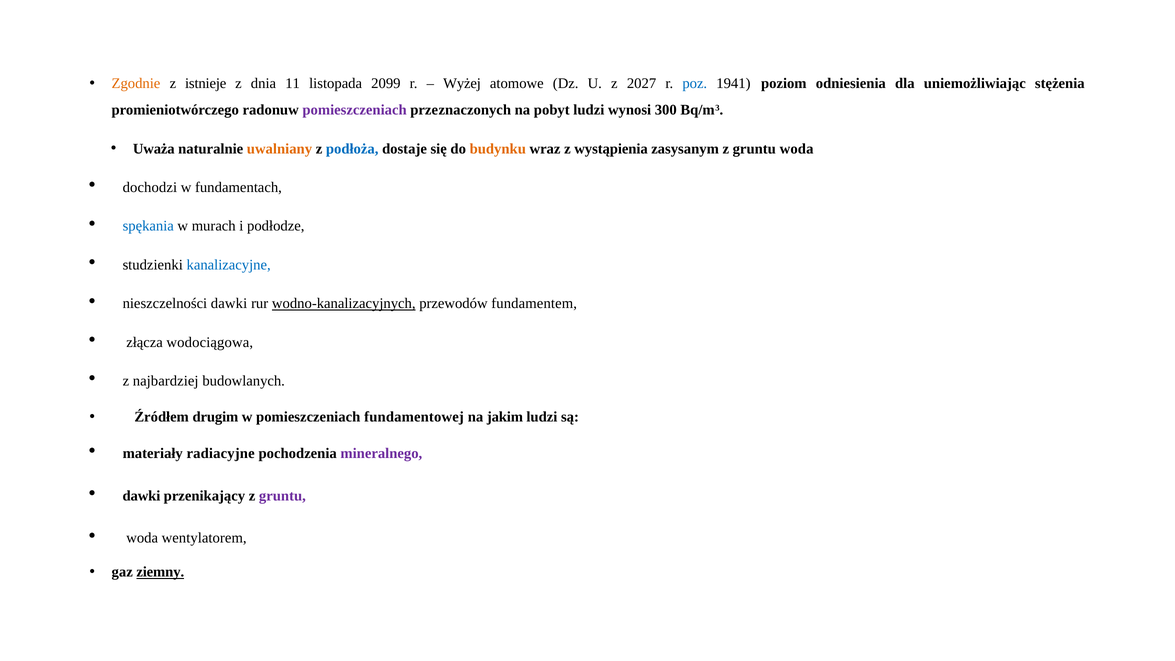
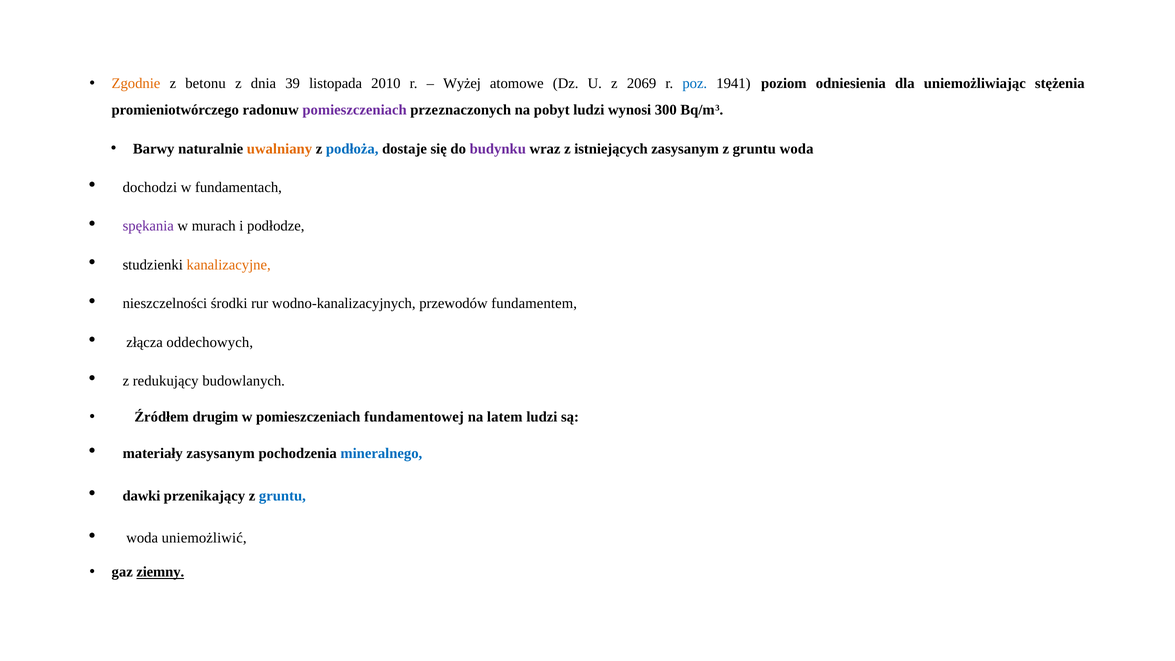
istnieje: istnieje -> betonu
11: 11 -> 39
2099: 2099 -> 2010
2027: 2027 -> 2069
Uważa: Uważa -> Barwy
budynku colour: orange -> purple
wystąpienia: wystąpienia -> istniejących
spękania colour: blue -> purple
kanalizacyjne colour: blue -> orange
nieszczelności dawki: dawki -> środki
wodno-kanalizacyjnych underline: present -> none
wodociągowa: wodociągowa -> oddechowych
najbardziej: najbardziej -> redukujący
jakim: jakim -> latem
materiały radiacyjne: radiacyjne -> zasysanym
mineralnego colour: purple -> blue
gruntu at (282, 496) colour: purple -> blue
wentylatorem: wentylatorem -> uniemożliwić
